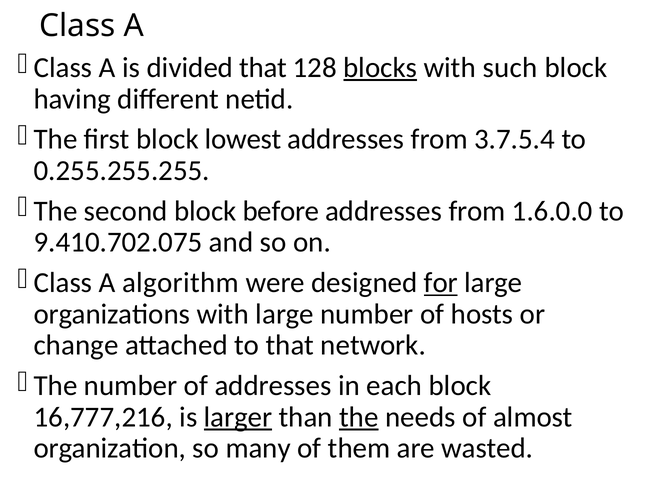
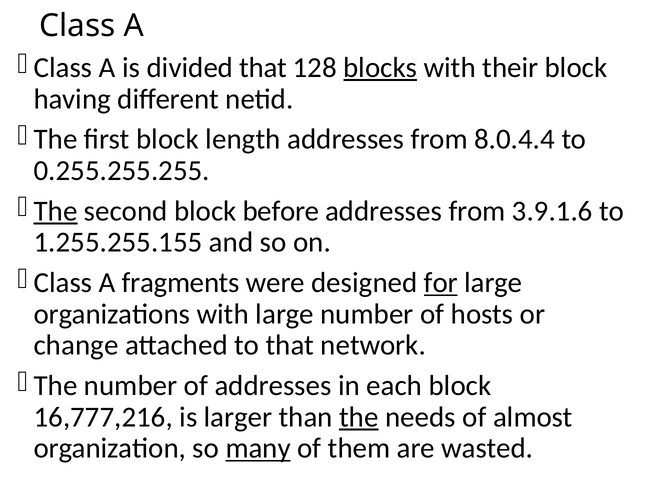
such: such -> their
lowest: lowest -> length
3.7.5.4: 3.7.5.4 -> 8.0.4.4
The at (56, 211) underline: none -> present
1.6.0.0: 1.6.0.0 -> 3.9.1.6
9.410.702.075: 9.410.702.075 -> 1.255.255.155
algorithm: algorithm -> fragments
larger underline: present -> none
many underline: none -> present
